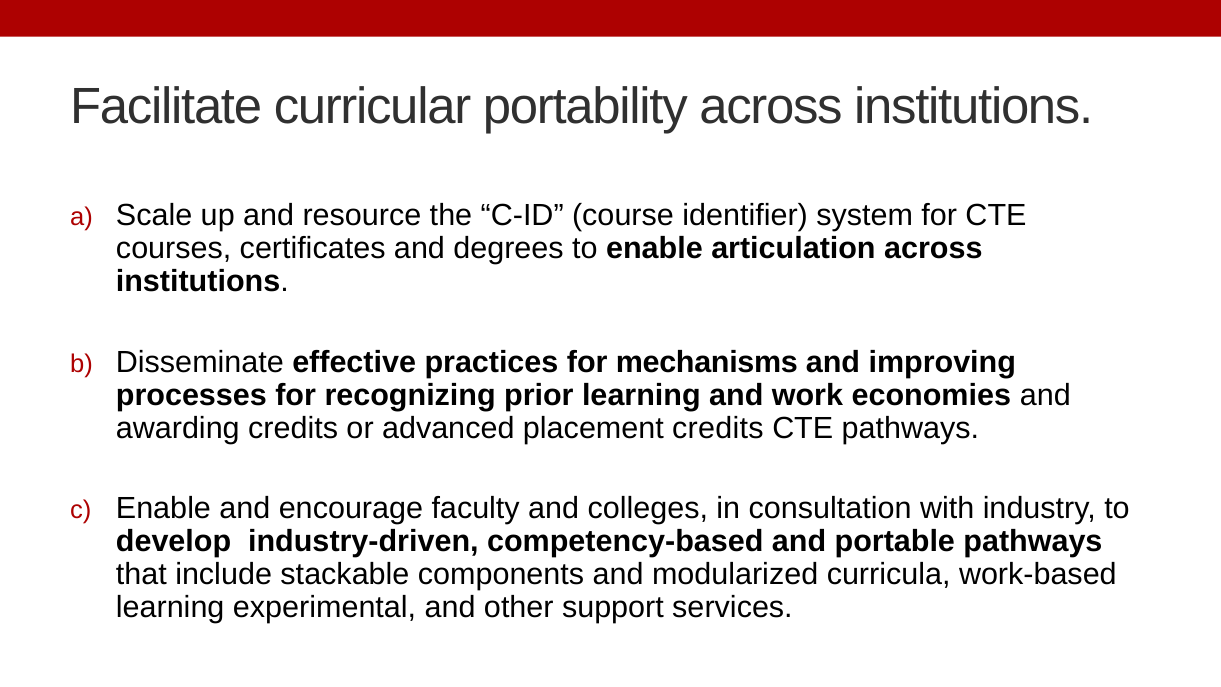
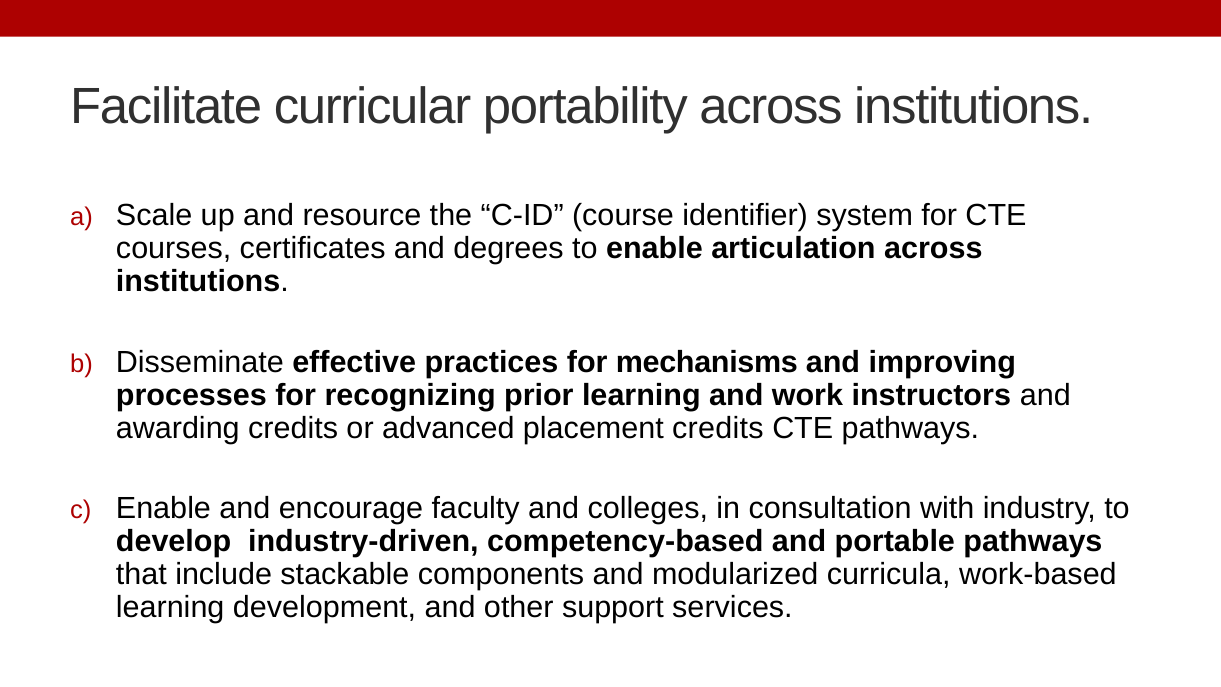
economies: economies -> instructors
experimental: experimental -> development
